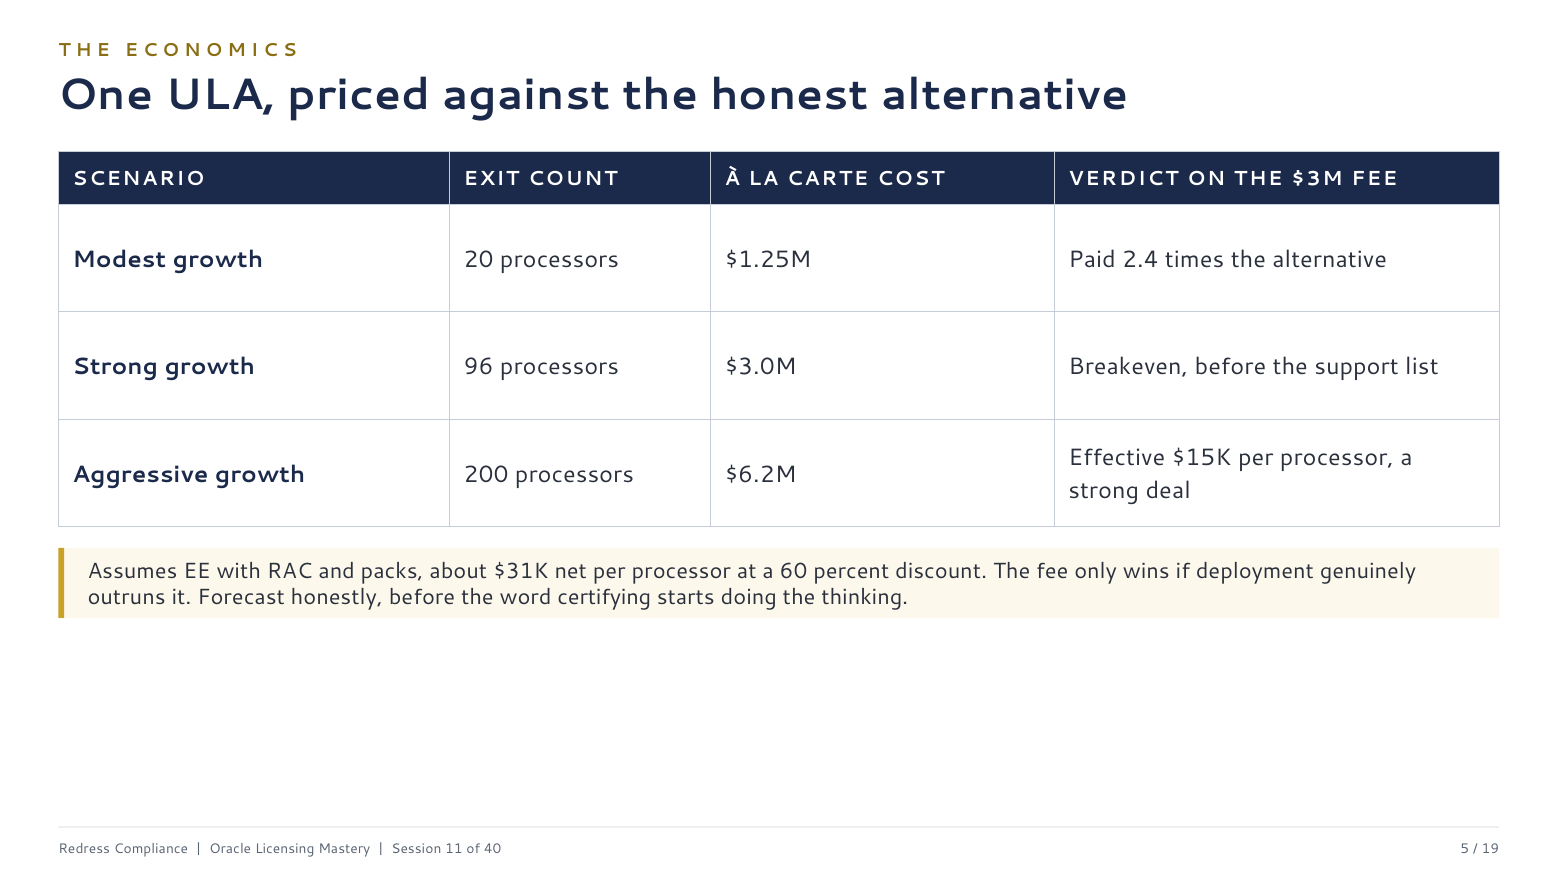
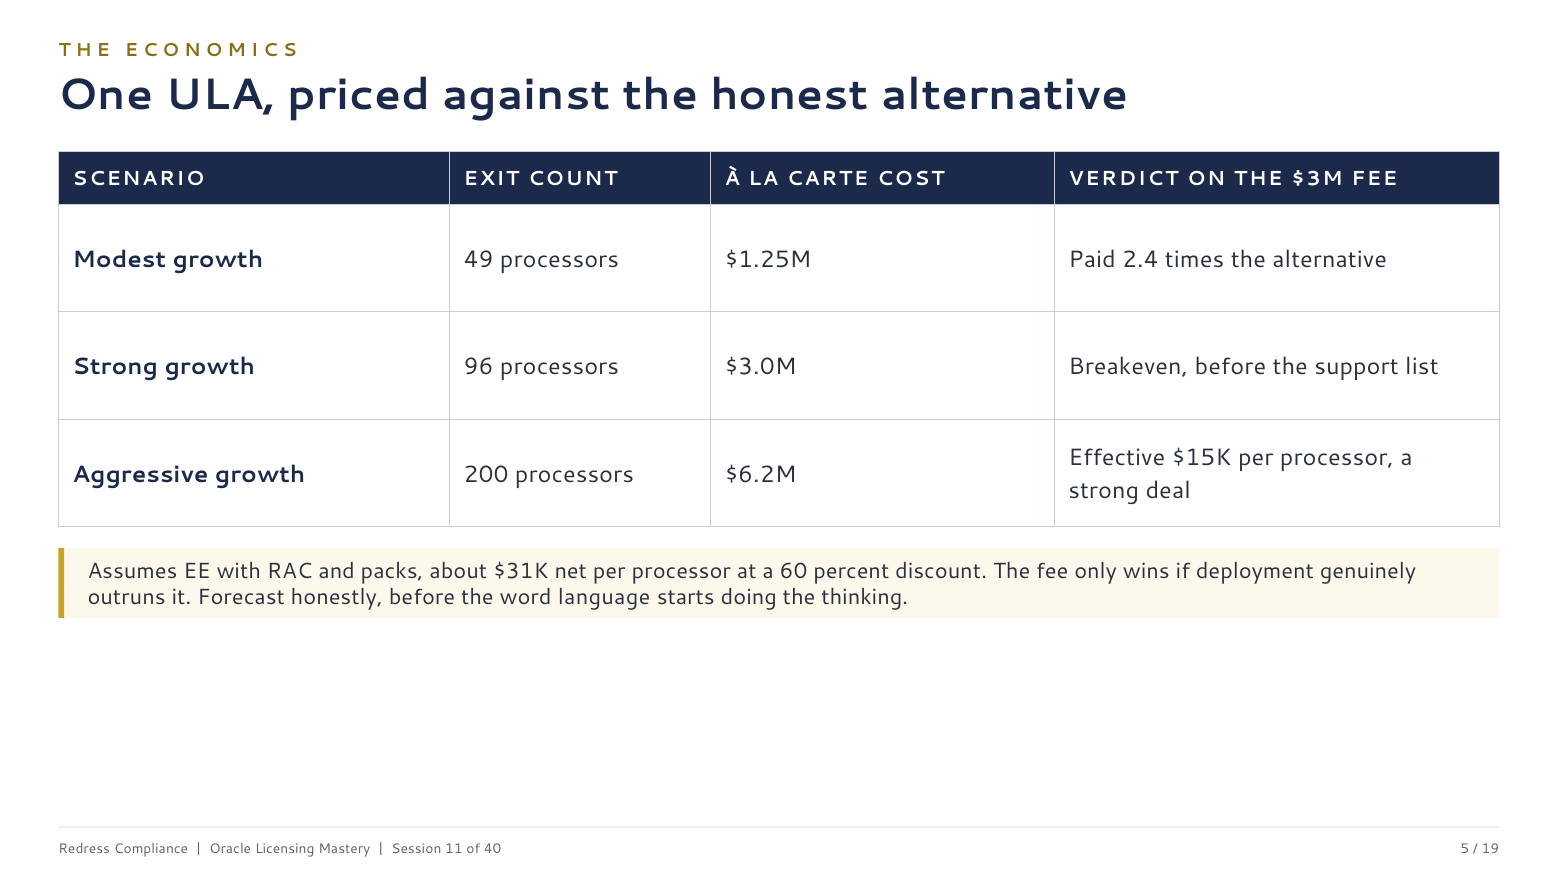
20: 20 -> 49
certifying: certifying -> language
